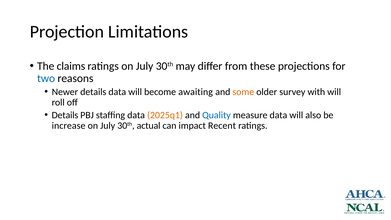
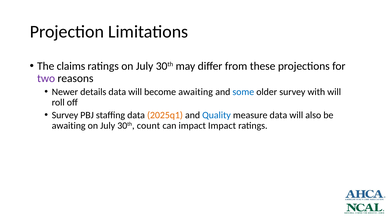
two colour: blue -> purple
some colour: orange -> blue
Details at (65, 115): Details -> Survey
increase at (69, 126): increase -> awaiting
actual: actual -> count
impact Recent: Recent -> Impact
